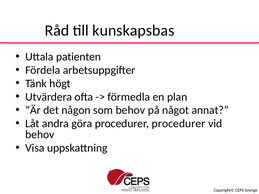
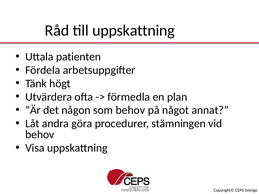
till kunskapsbas: kunskapsbas -> uppskattning
procedurer procedurer: procedurer -> stämningen
